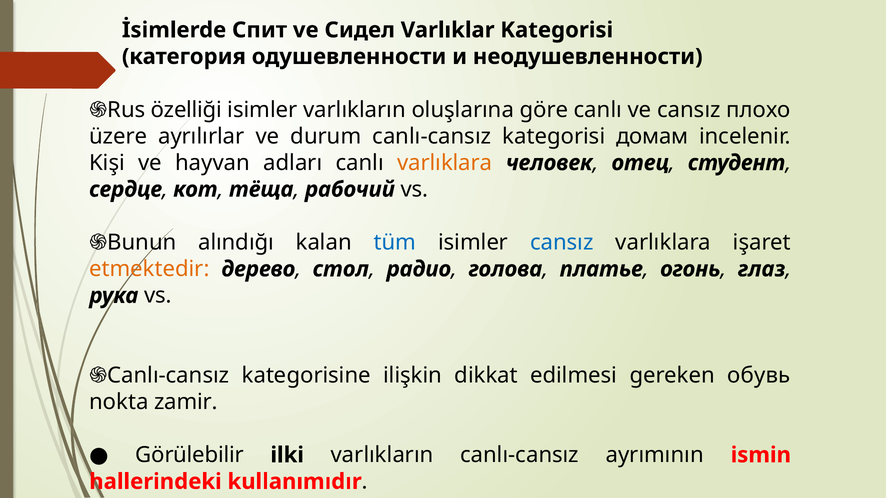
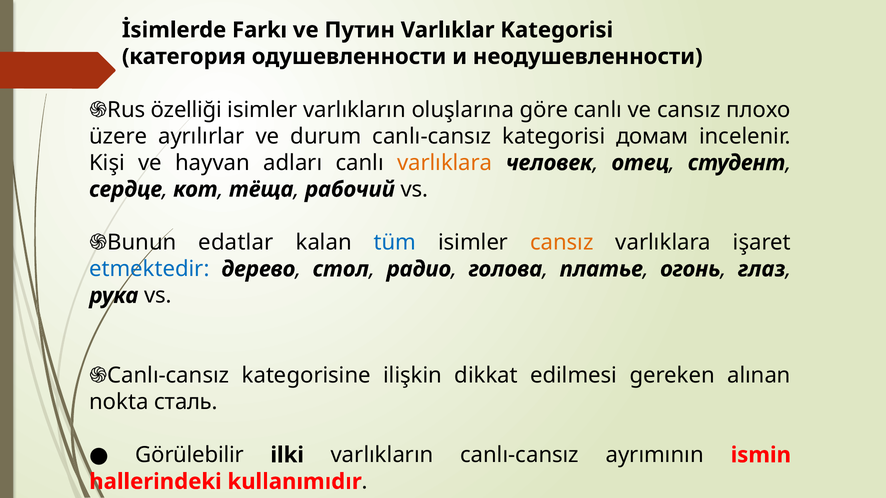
Спит: Спит -> Farkı
Сидел: Сидел -> Путин
alındığı: alındığı -> edatlar
cansız at (562, 243) colour: blue -> orange
etmektedir colour: orange -> blue
обувь: обувь -> alınan
zamir: zamir -> сталь
